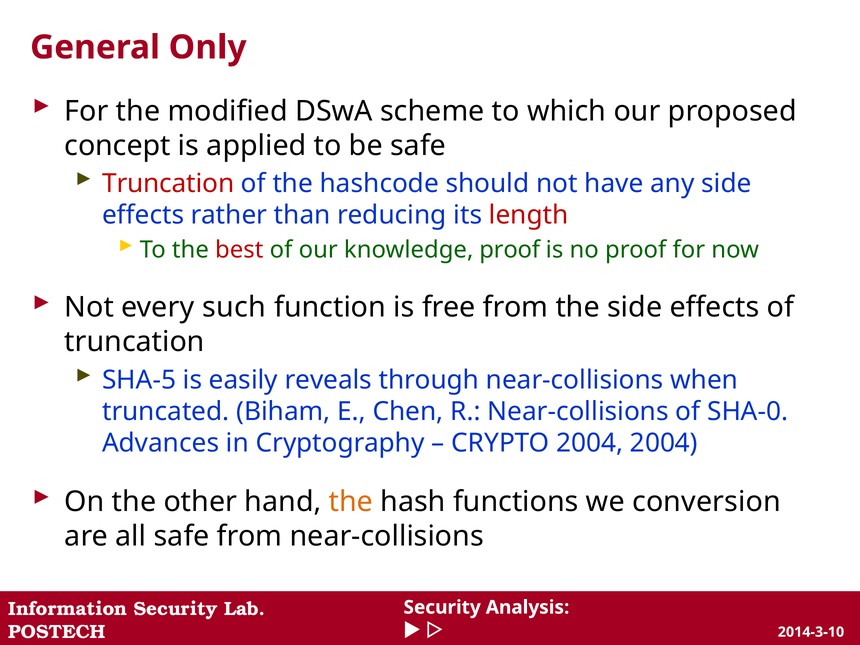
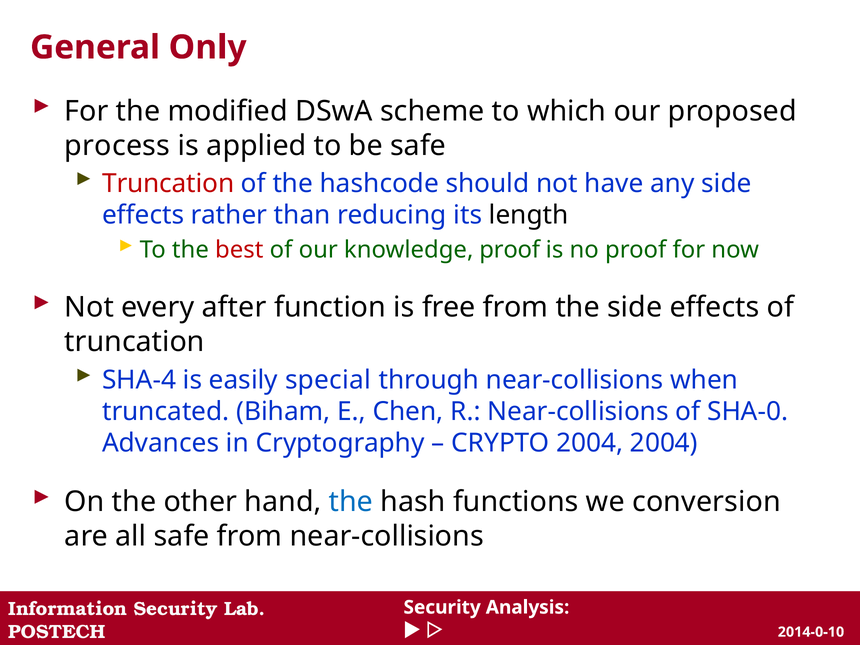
concept: concept -> process
length colour: red -> black
such: such -> after
SHA-5: SHA-5 -> SHA-4
reveals: reveals -> special
the at (351, 502) colour: orange -> blue
2014-3-10: 2014-3-10 -> 2014-0-10
